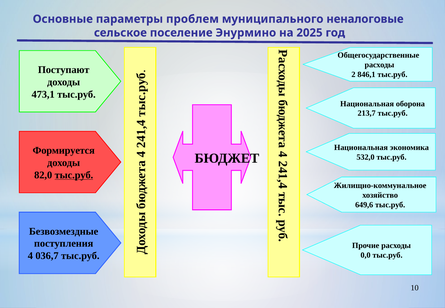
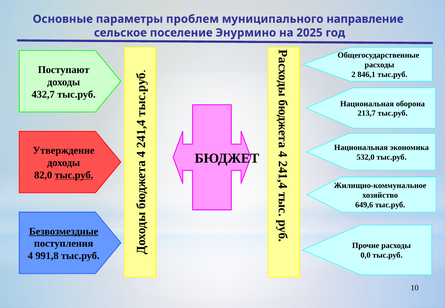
неналоговые: неналоговые -> направление
473,1: 473,1 -> 432,7
Формируется: Формируется -> Утверждение
Безвозмездные underline: none -> present
036,7: 036,7 -> 991,8
